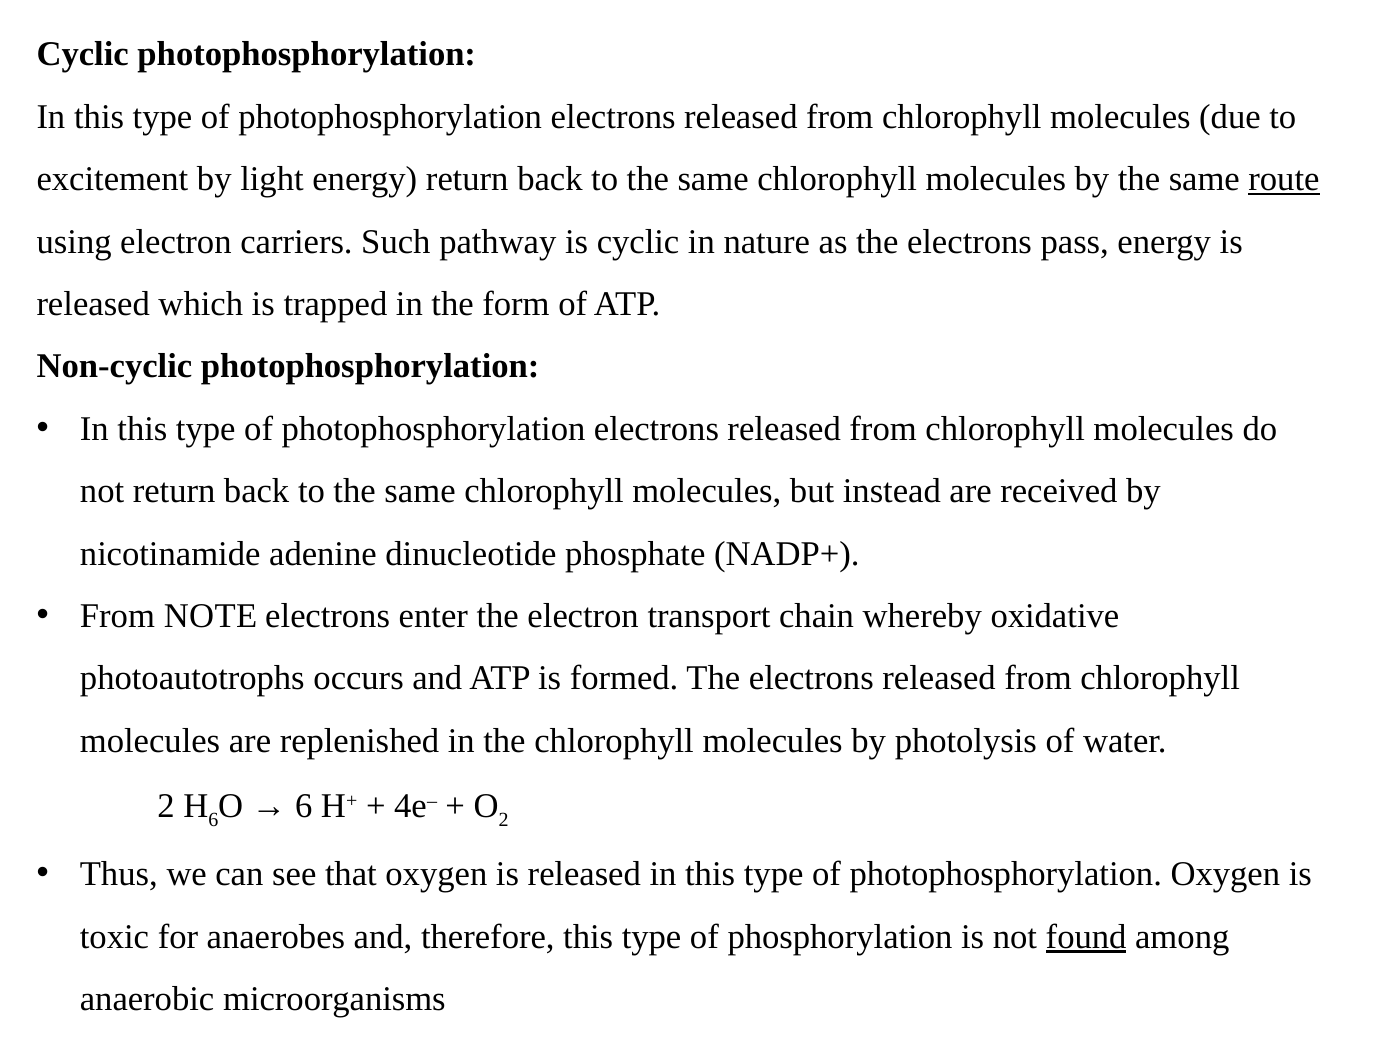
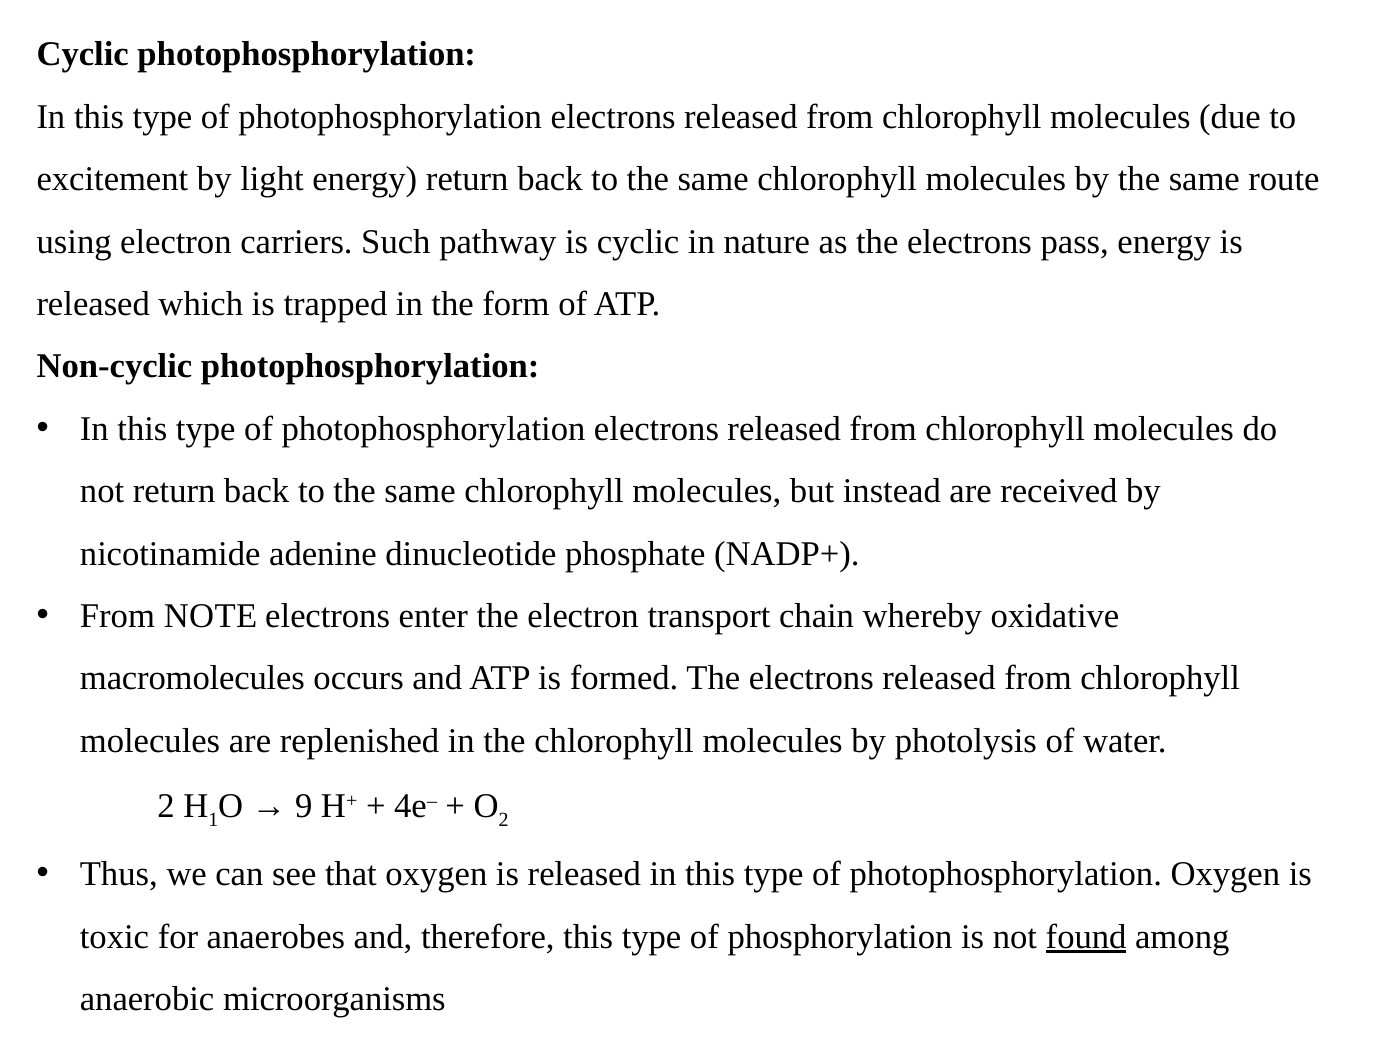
route underline: present -> none
photoautotrophs: photoautotrophs -> macromolecules
6 at (213, 819): 6 -> 1
6 at (304, 806): 6 -> 9
